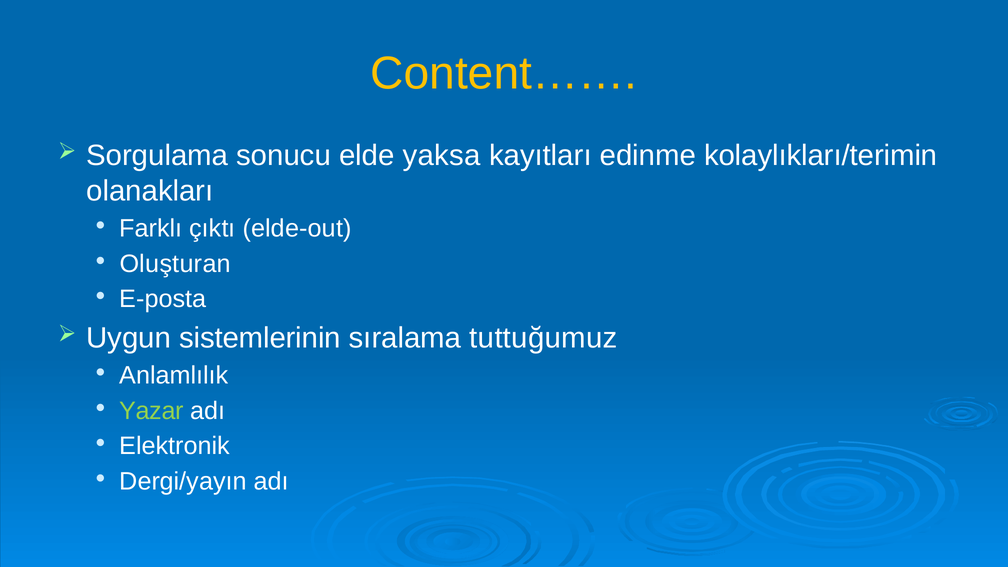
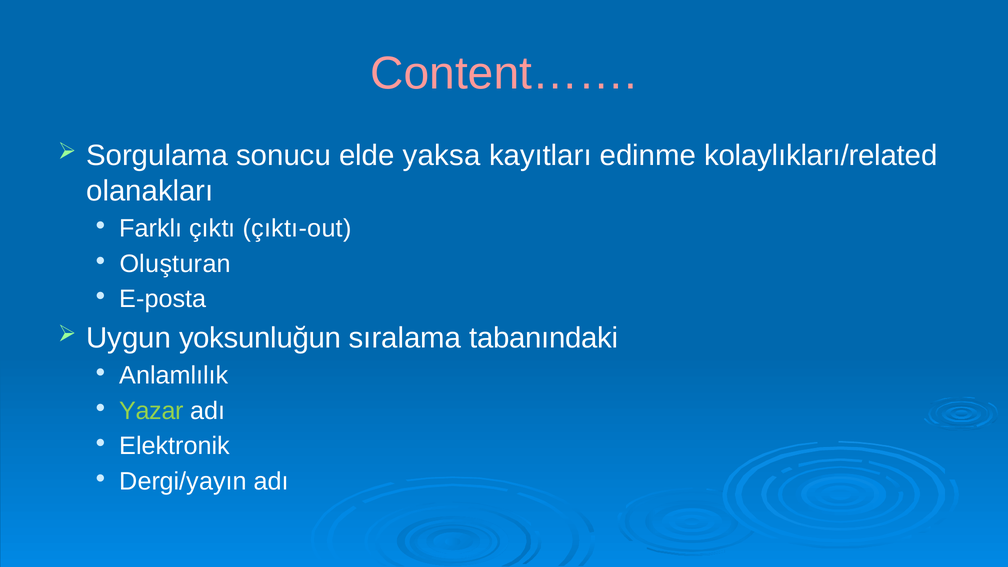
Content…… colour: yellow -> pink
kolaylıkları/terimin: kolaylıkları/terimin -> kolaylıkları/related
elde-out: elde-out -> çıktı-out
sistemlerinin: sistemlerinin -> yoksunluğun
tuttuğumuz: tuttuğumuz -> tabanındaki
